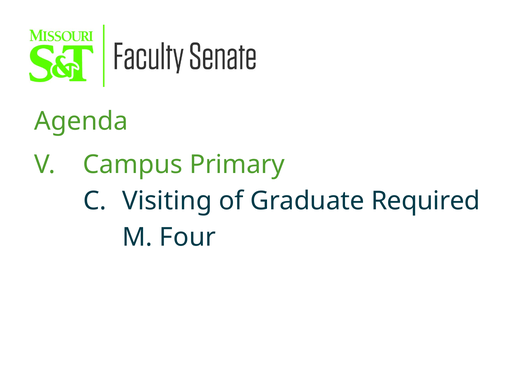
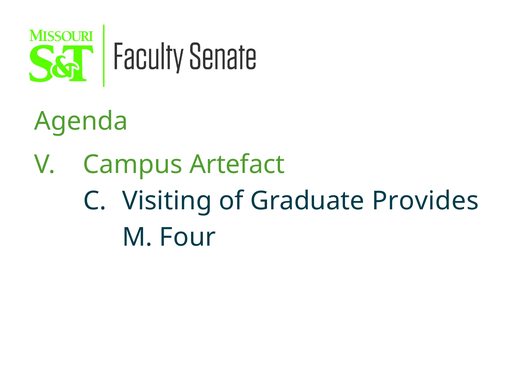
Primary: Primary -> Artefact
Required: Required -> Provides
